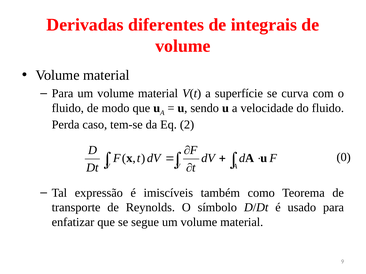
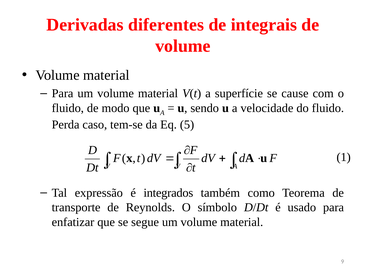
curva: curva -> cause
2: 2 -> 5
0: 0 -> 1
imiscíveis: imiscíveis -> integrados
